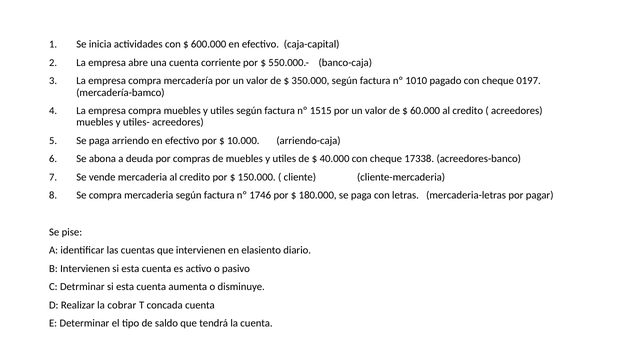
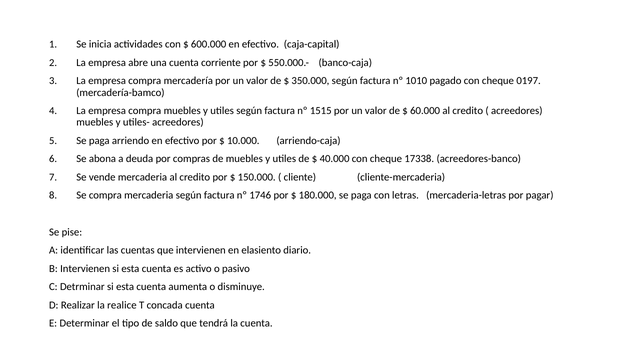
cobrar: cobrar -> realice
